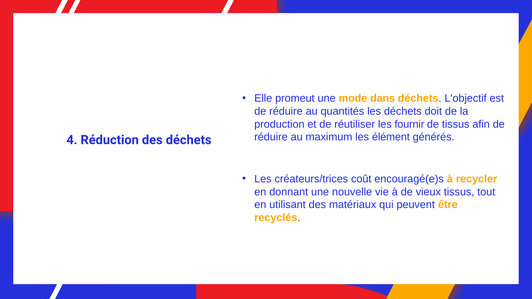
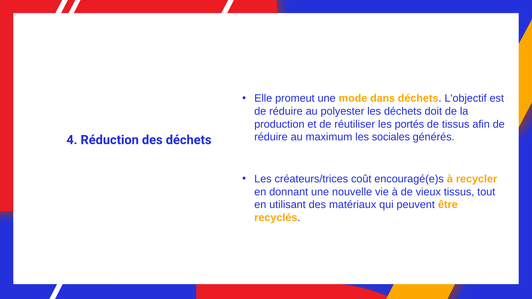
quantités: quantités -> polyester
fournir: fournir -> portés
élément: élément -> sociales
